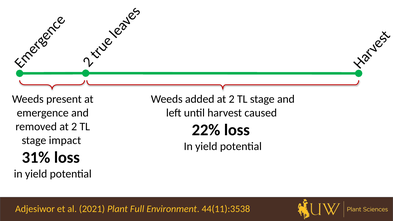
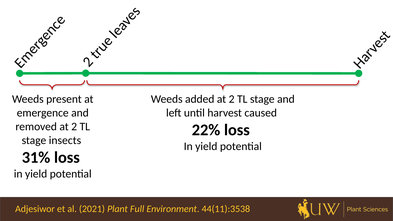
impact: impact -> insects
